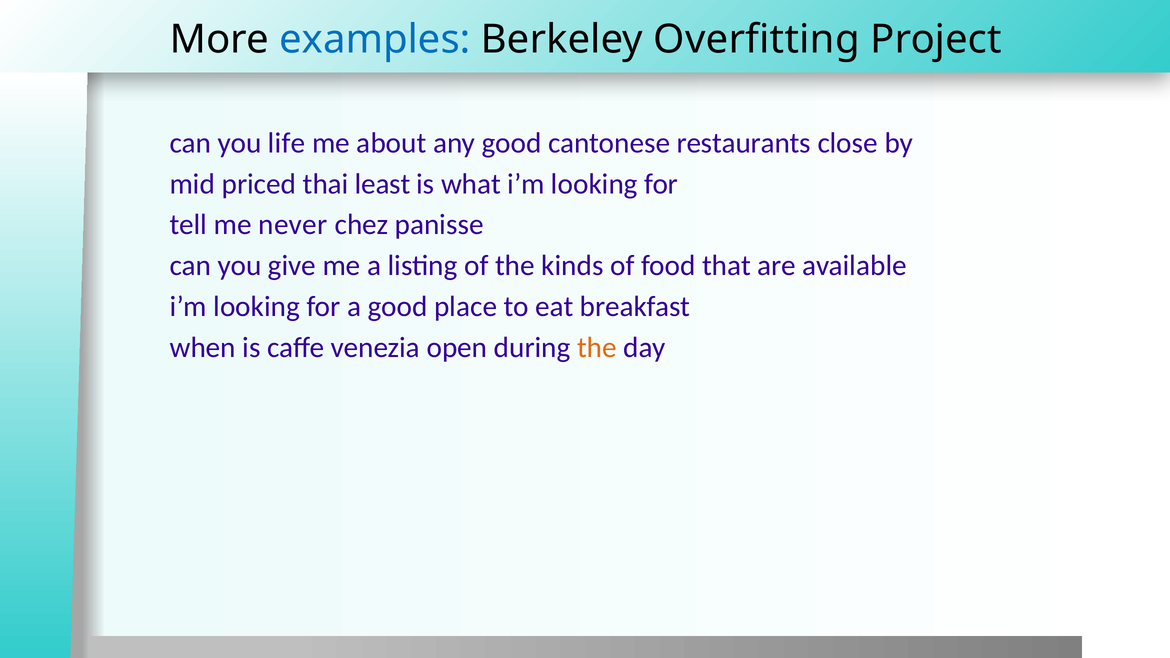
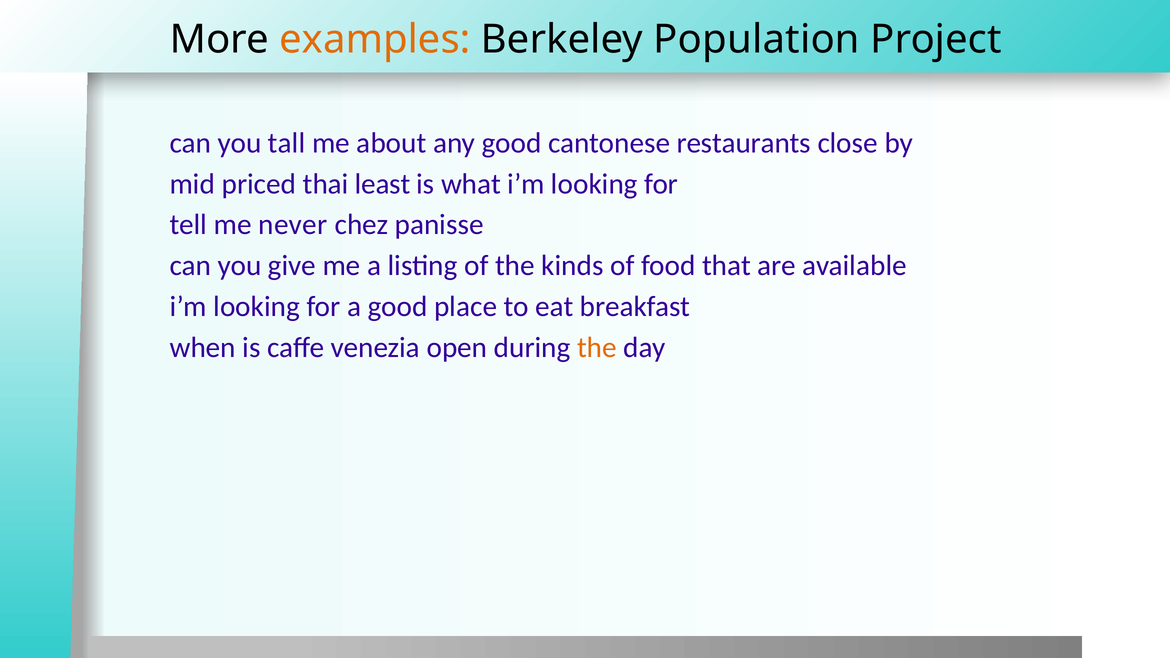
examples colour: blue -> orange
Overfitting: Overfitting -> Population
life: life -> tall
